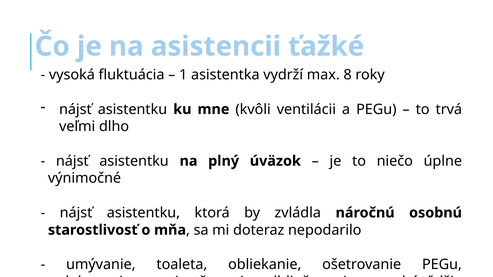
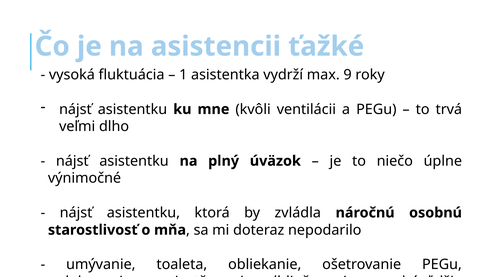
8: 8 -> 9
